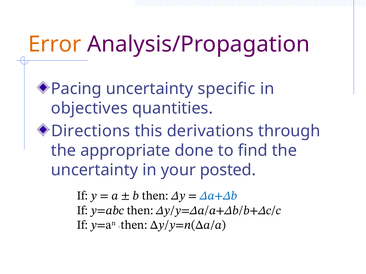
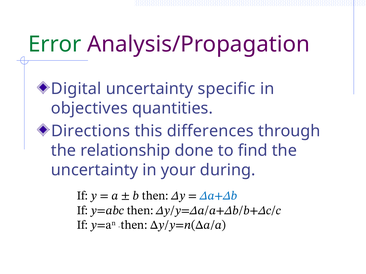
Error colour: orange -> green
Pacing: Pacing -> Digital
derivations: derivations -> differences
appropriate: appropriate -> relationship
posted: posted -> during
